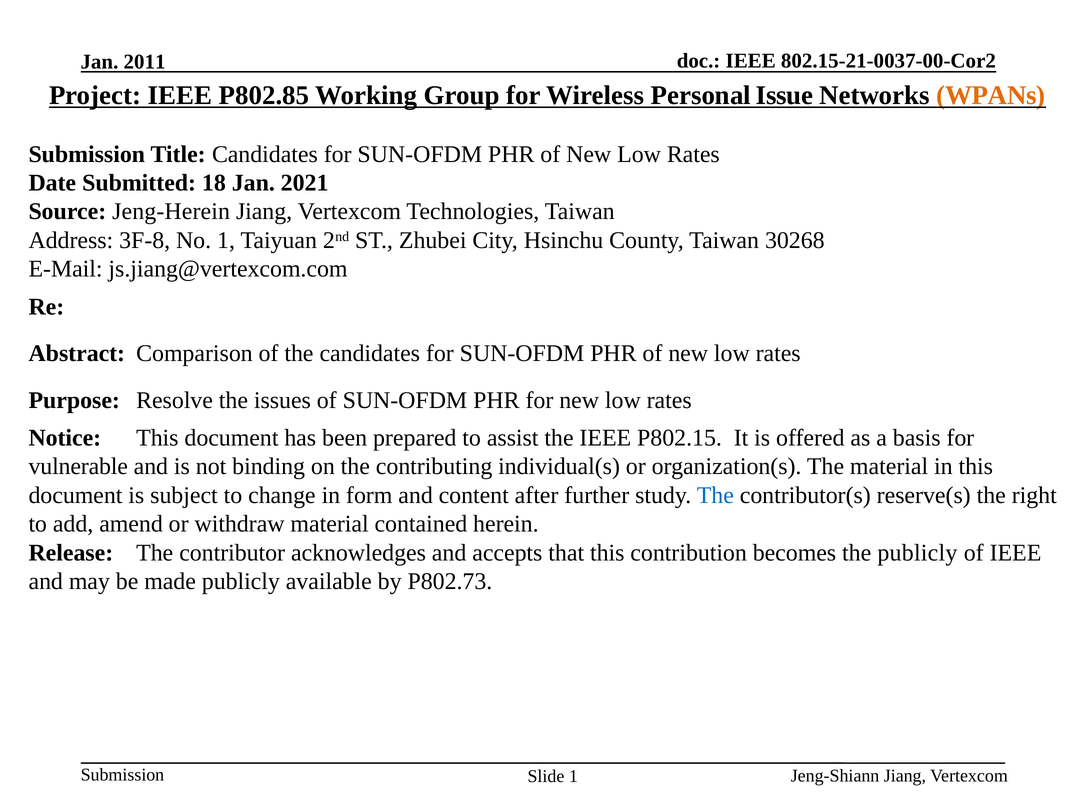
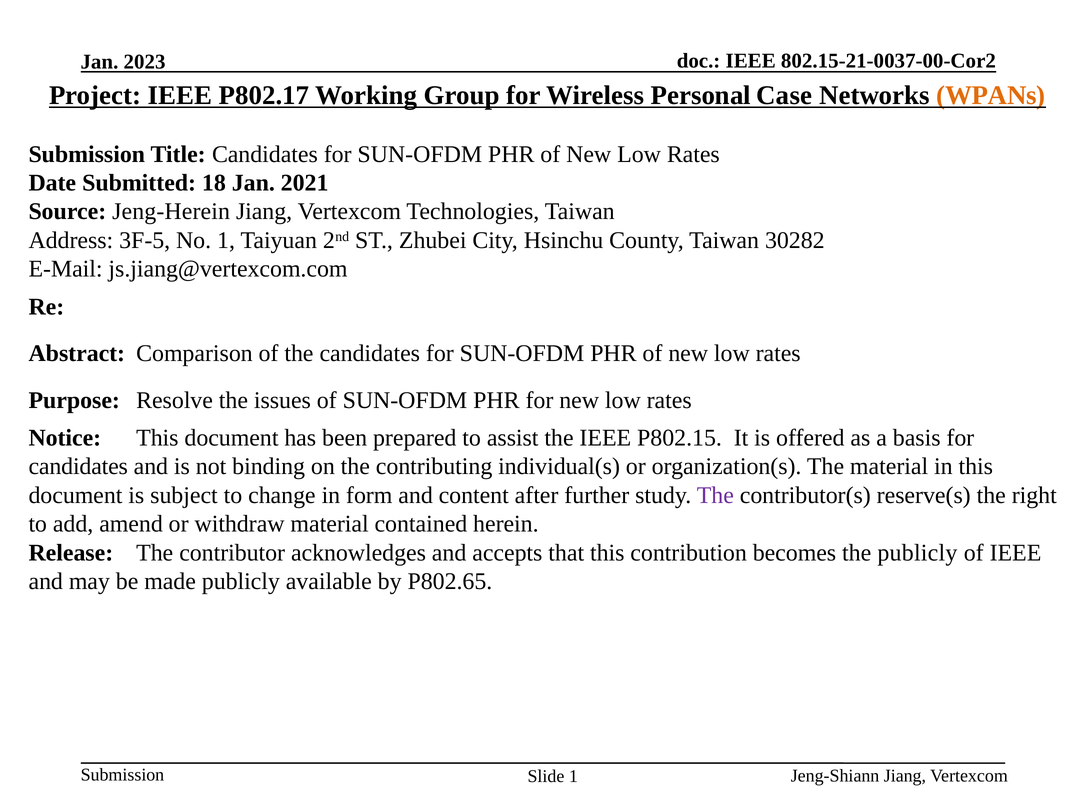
2011: 2011 -> 2023
P802.85: P802.85 -> P802.17
Issue: Issue -> Case
3F-8: 3F-8 -> 3F-5
30268: 30268 -> 30282
vulnerable at (78, 466): vulnerable -> candidates
The at (715, 495) colour: blue -> purple
P802.73: P802.73 -> P802.65
